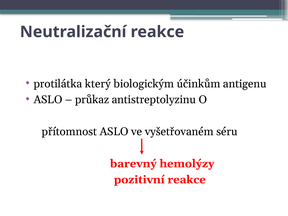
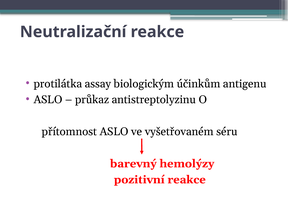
který: který -> assay
